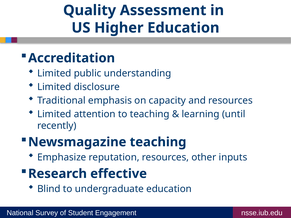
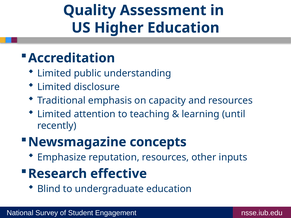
Newsmagazine teaching: teaching -> concepts
